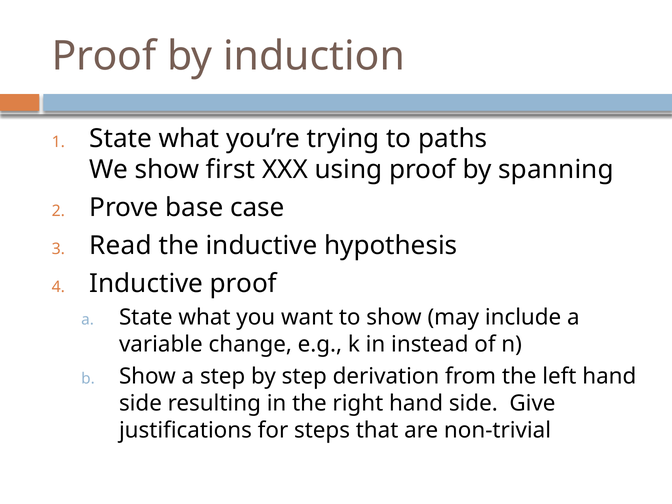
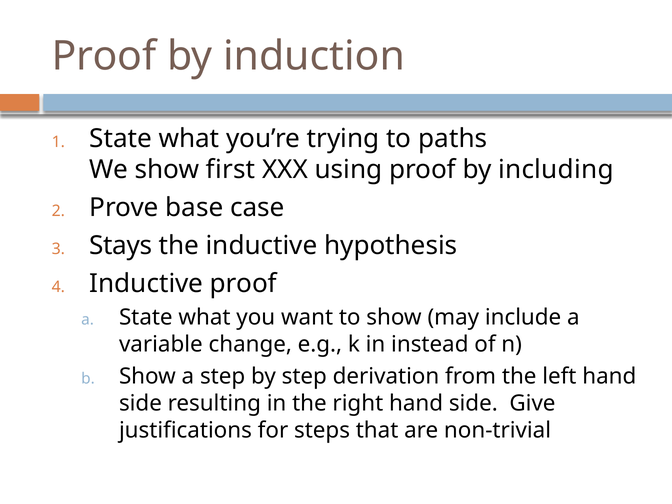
spanning: spanning -> including
Read: Read -> Stays
